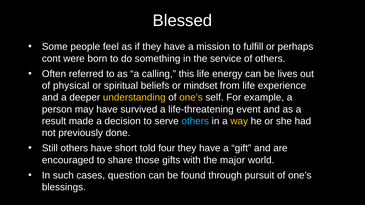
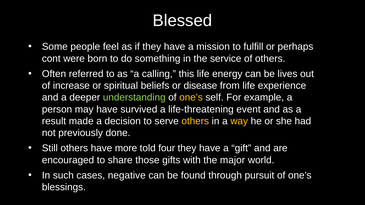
physical: physical -> increase
mindset: mindset -> disease
understanding colour: yellow -> light green
others at (195, 121) colour: light blue -> yellow
short: short -> more
question: question -> negative
